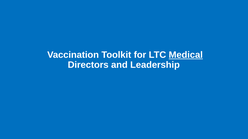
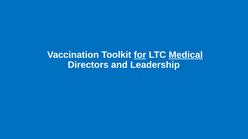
for underline: none -> present
